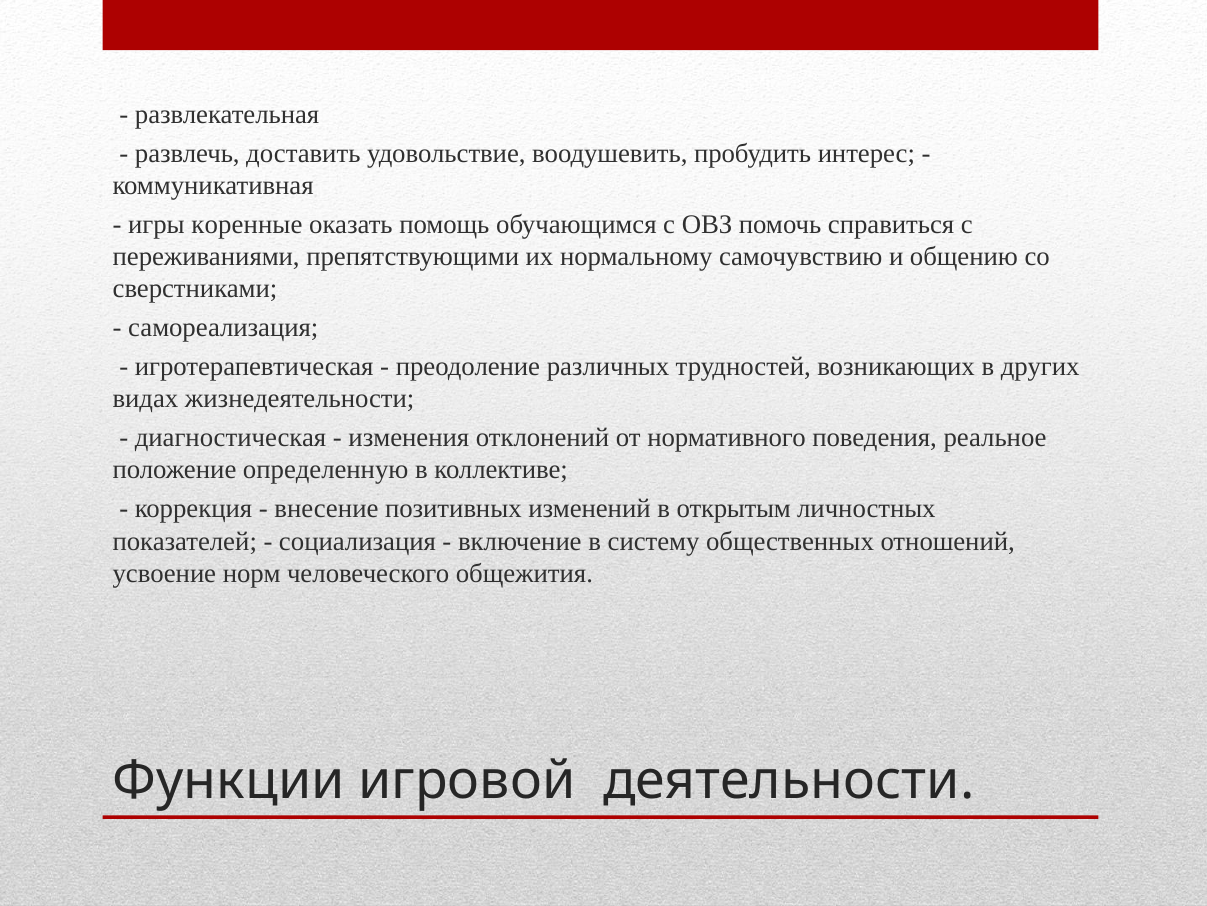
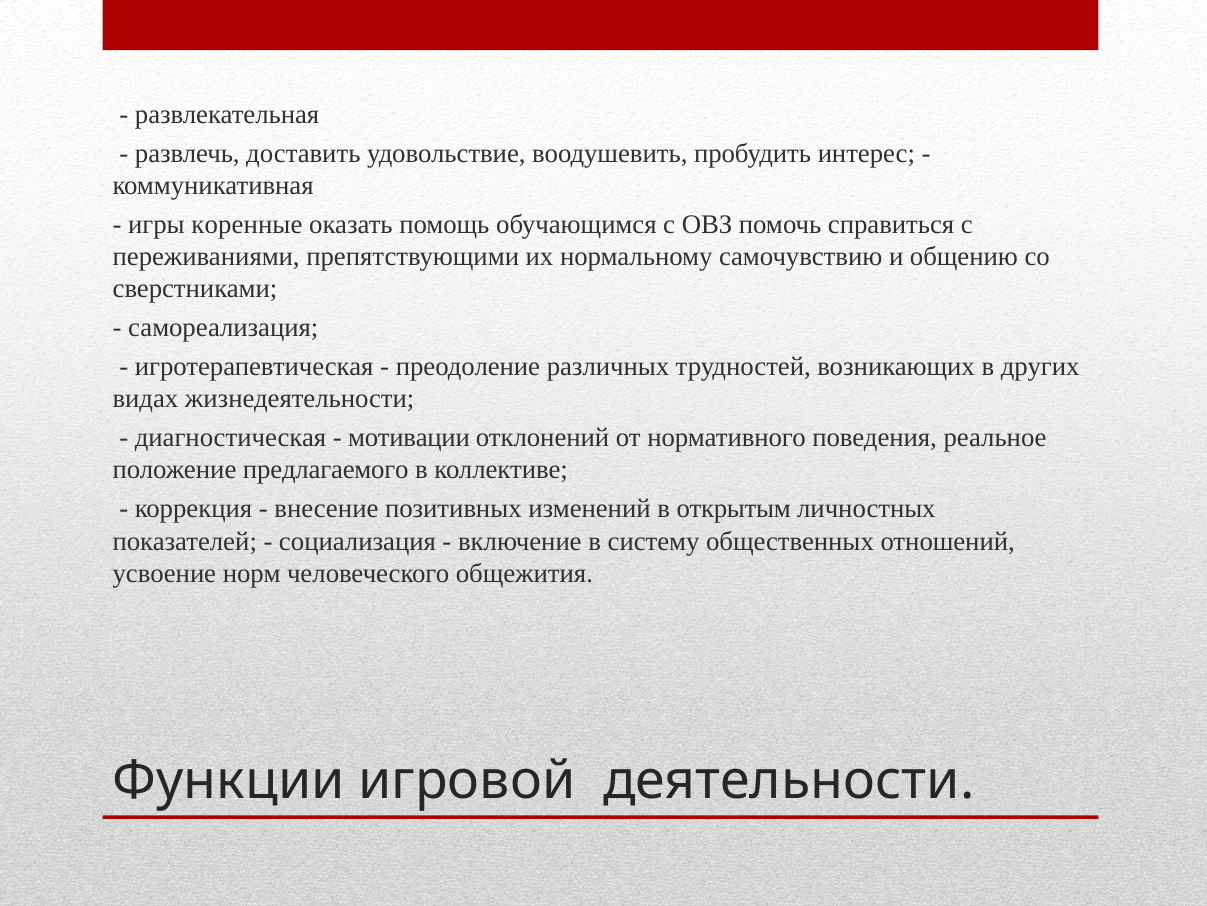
изменения: изменения -> мотивации
определенную: определенную -> предлагаемого
